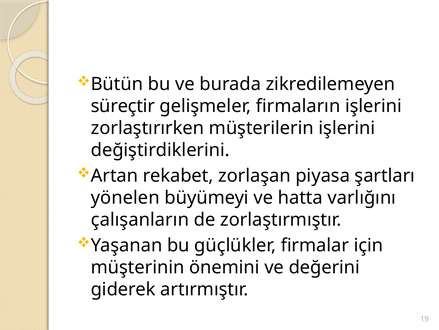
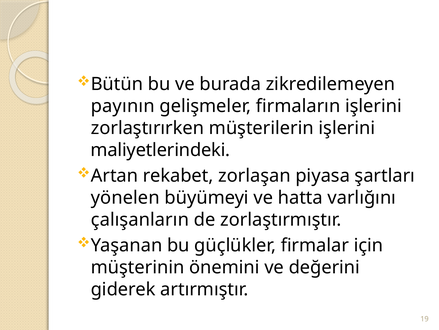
süreçtir: süreçtir -> payının
değiştirdiklerini: değiştirdiklerini -> maliyetlerindeki
